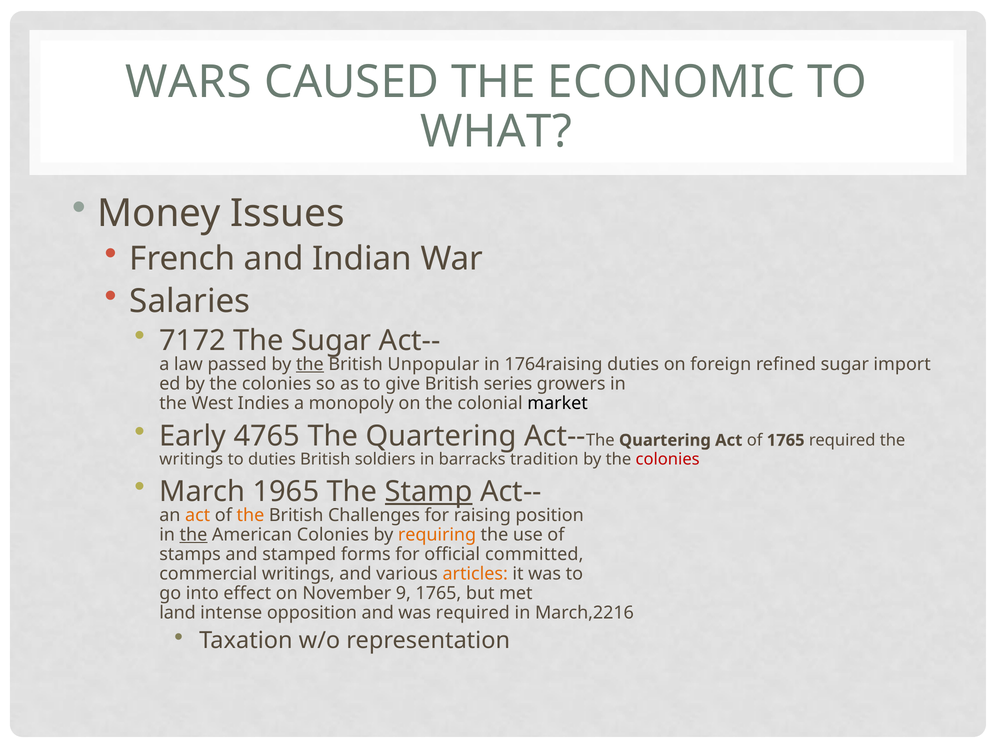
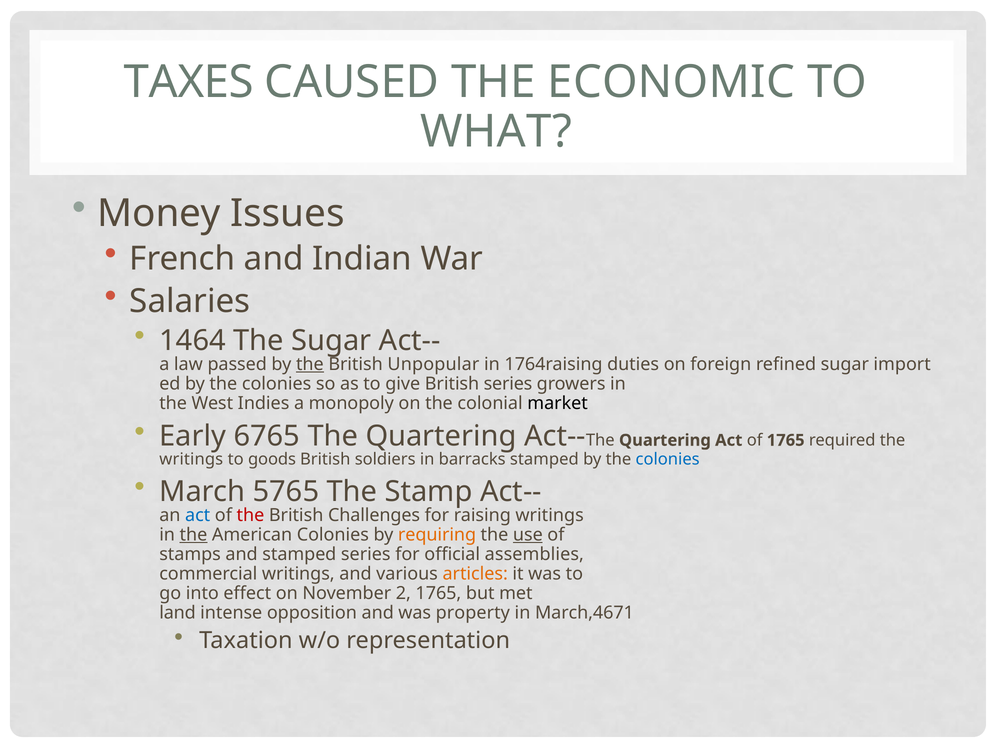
WARS: WARS -> TAXES
7172: 7172 -> 1464
4765: 4765 -> 6765
to duties: duties -> goods
barracks tradition: tradition -> stamped
colonies at (668, 459) colour: red -> blue
1965: 1965 -> 5765
Stamp underline: present -> none
act at (198, 515) colour: orange -> blue
the at (250, 515) colour: orange -> red
raising position: position -> writings
use underline: none -> present
stamped forms: forms -> series
committed: committed -> assemblies
9: 9 -> 2
was required: required -> property
March,2216: March,2216 -> March,4671
